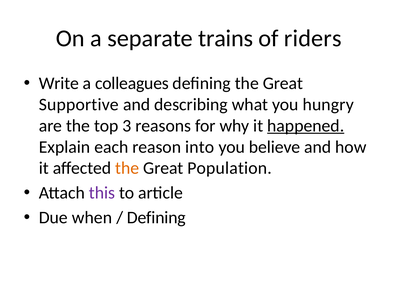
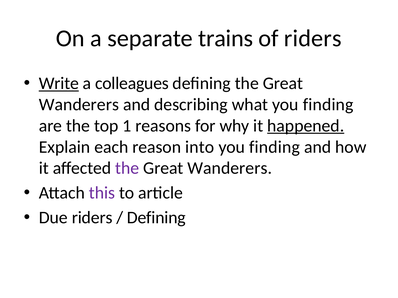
Write underline: none -> present
Supportive at (79, 105): Supportive -> Wanderers
what you hungry: hungry -> finding
3: 3 -> 1
believe at (275, 147): believe -> finding
the at (127, 168) colour: orange -> purple
Population at (230, 168): Population -> Wanderers
Due when: when -> riders
